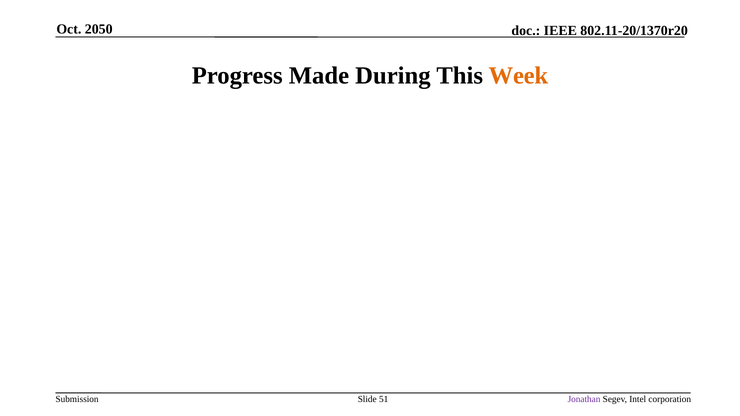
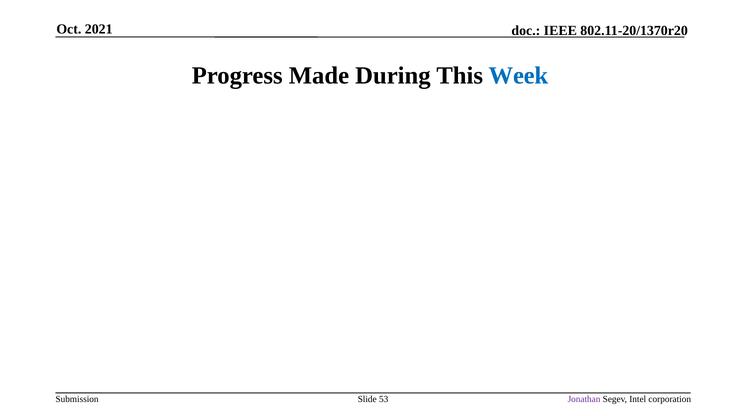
2050: 2050 -> 2021
Week colour: orange -> blue
51: 51 -> 53
